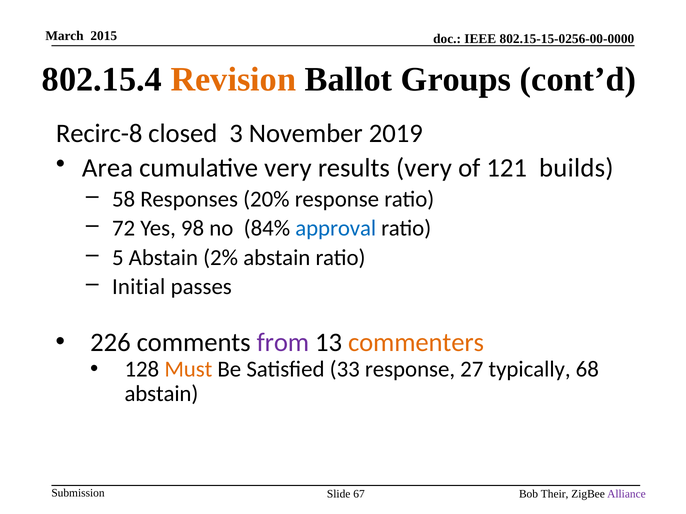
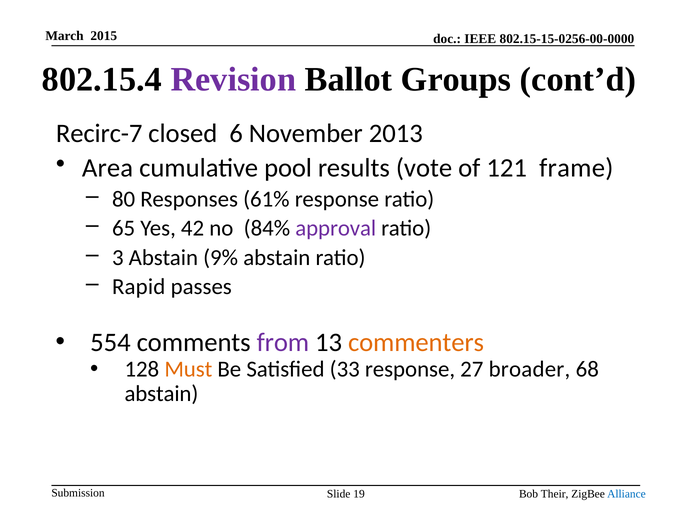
Revision colour: orange -> purple
Recirc-8: Recirc-8 -> Recirc-7
3: 3 -> 6
2019: 2019 -> 2013
cumulative very: very -> pool
results very: very -> vote
builds: builds -> frame
58: 58 -> 80
20%: 20% -> 61%
72: 72 -> 65
98: 98 -> 42
approval colour: blue -> purple
5: 5 -> 3
2%: 2% -> 9%
Initial: Initial -> Rapid
226: 226 -> 554
typically: typically -> broader
67: 67 -> 19
Alliance colour: purple -> blue
